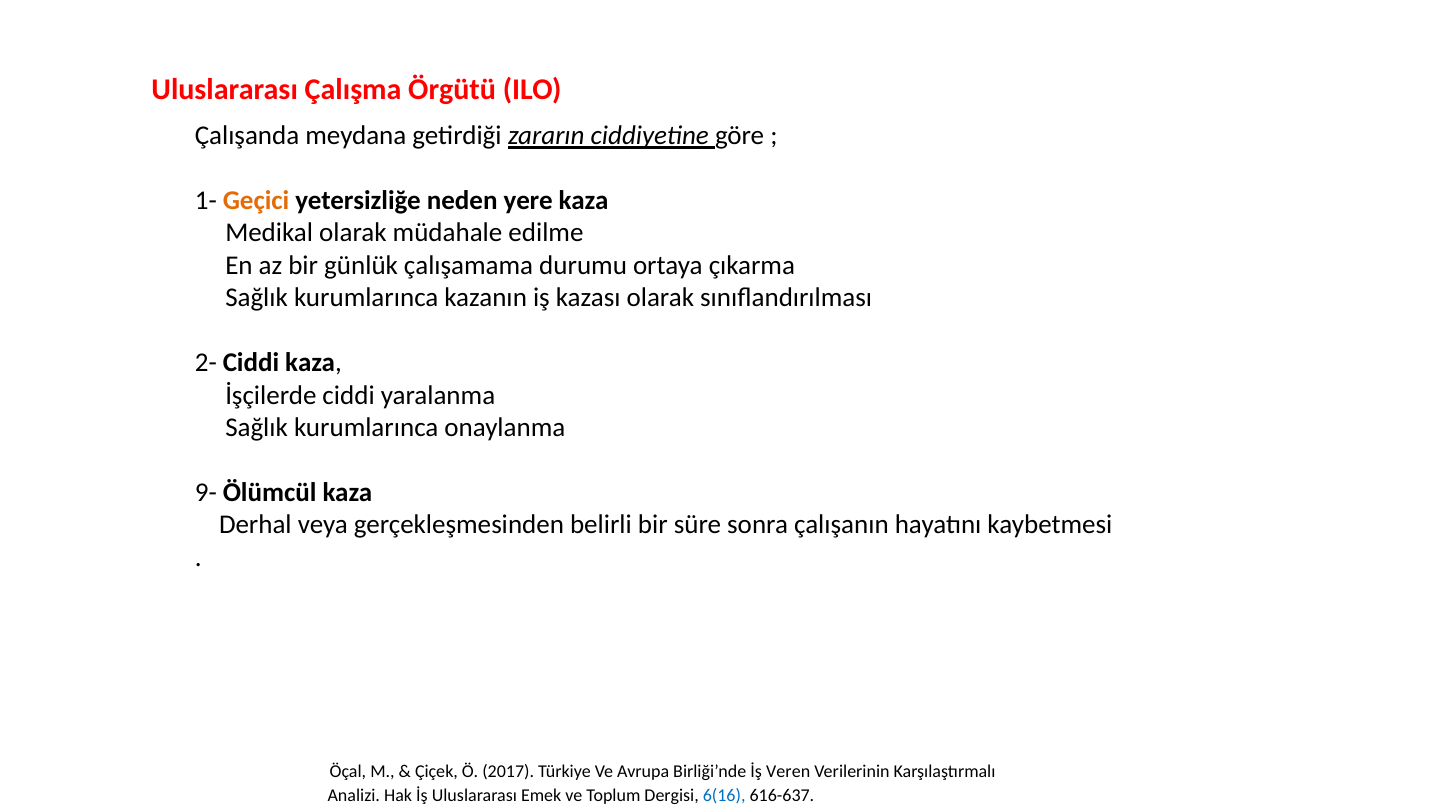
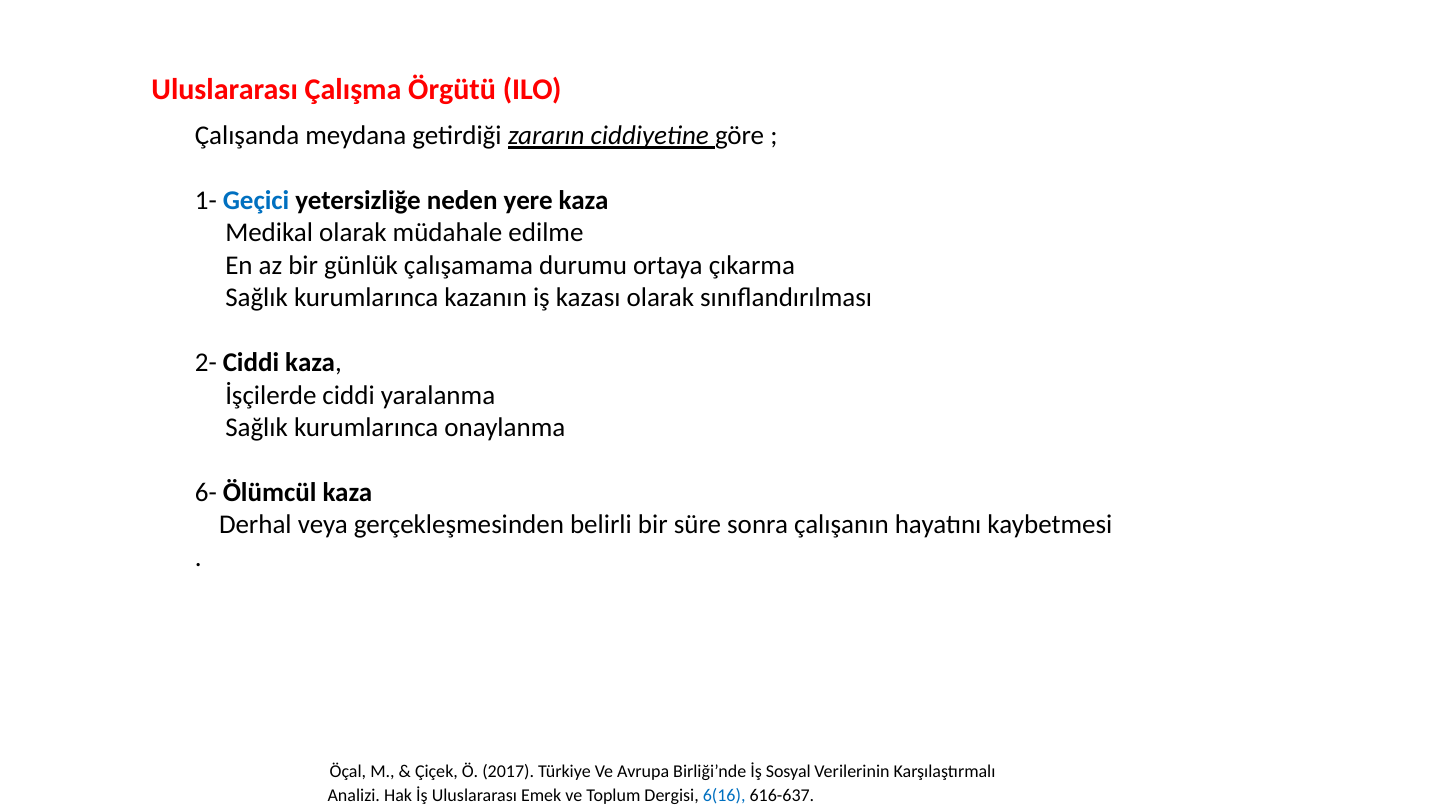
Geçici colour: orange -> blue
9-: 9- -> 6-
Veren: Veren -> Sosyal
